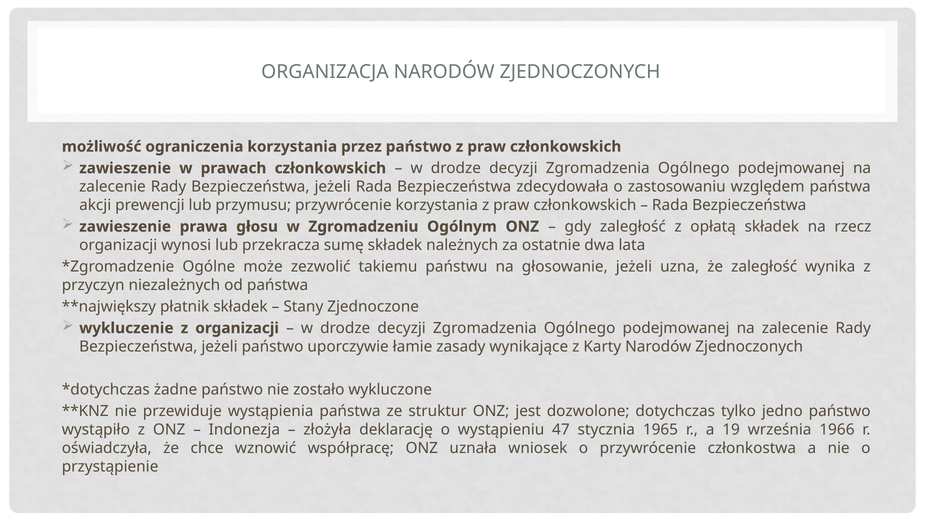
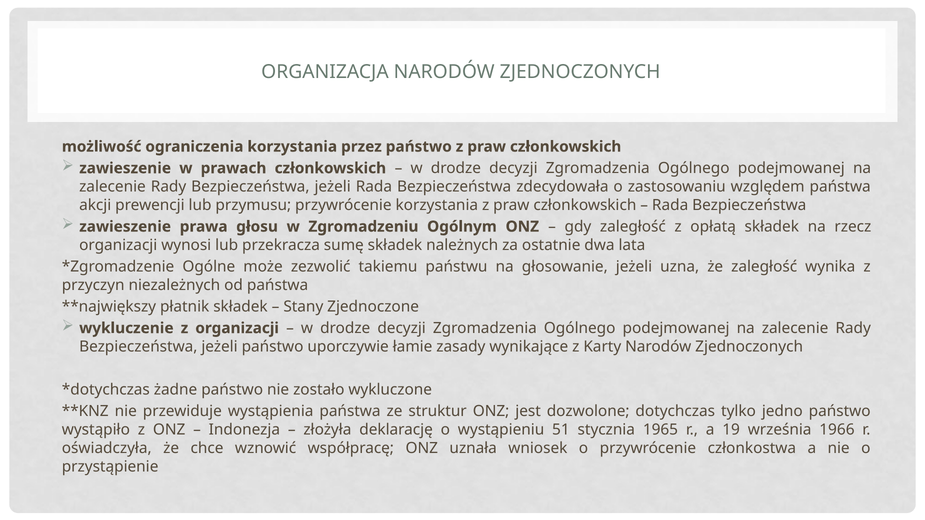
47: 47 -> 51
